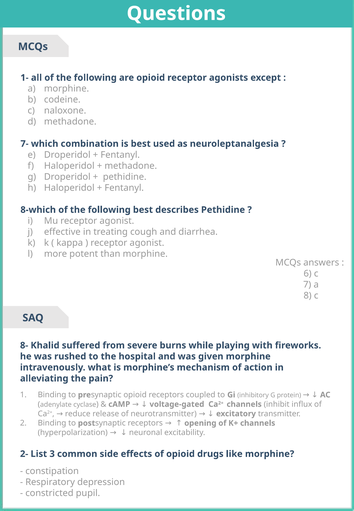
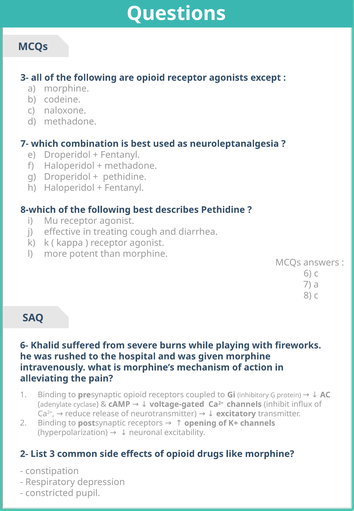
1-: 1- -> 3-
8-: 8- -> 6-
